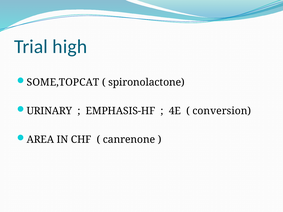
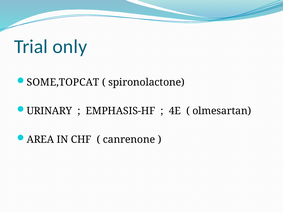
high: high -> only
conversion: conversion -> olmesartan
